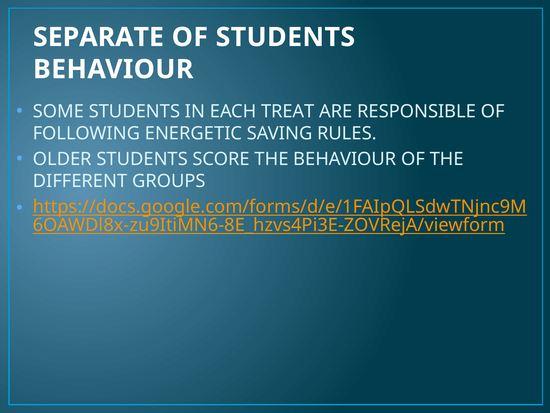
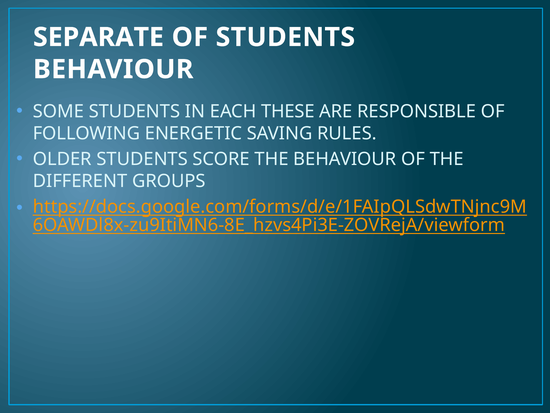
TREAT: TREAT -> THESE
